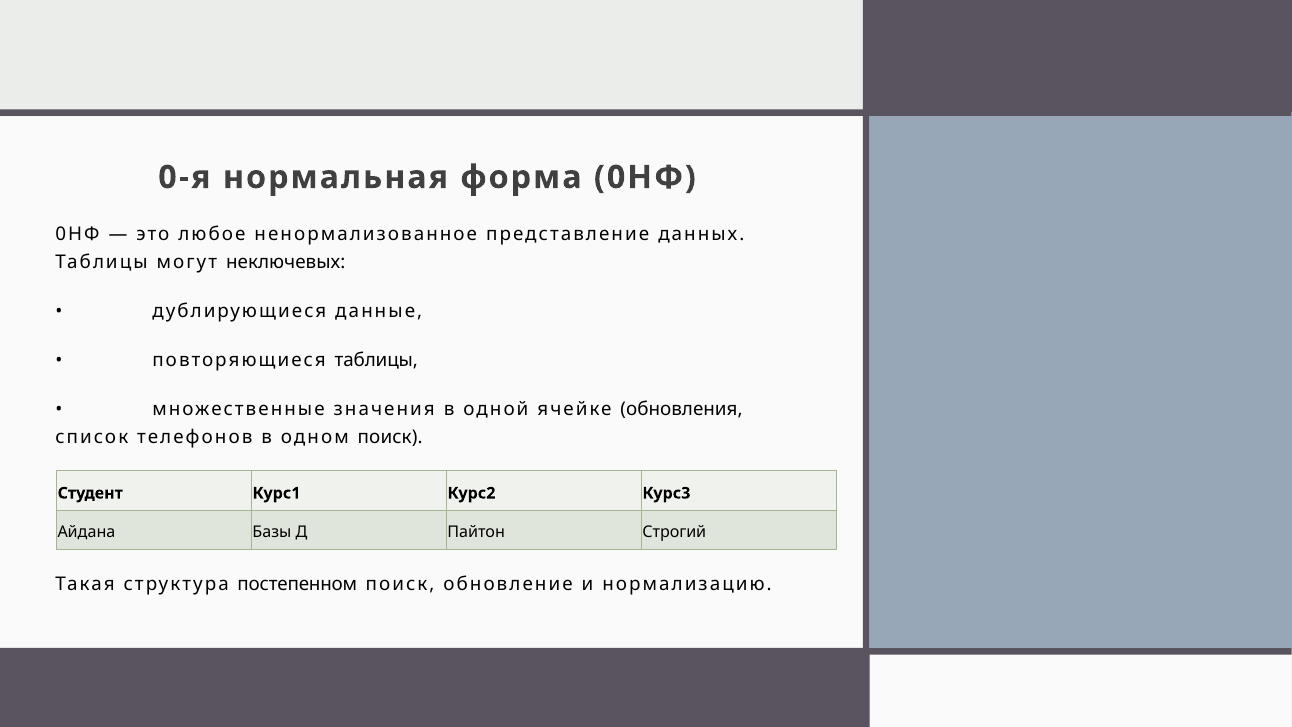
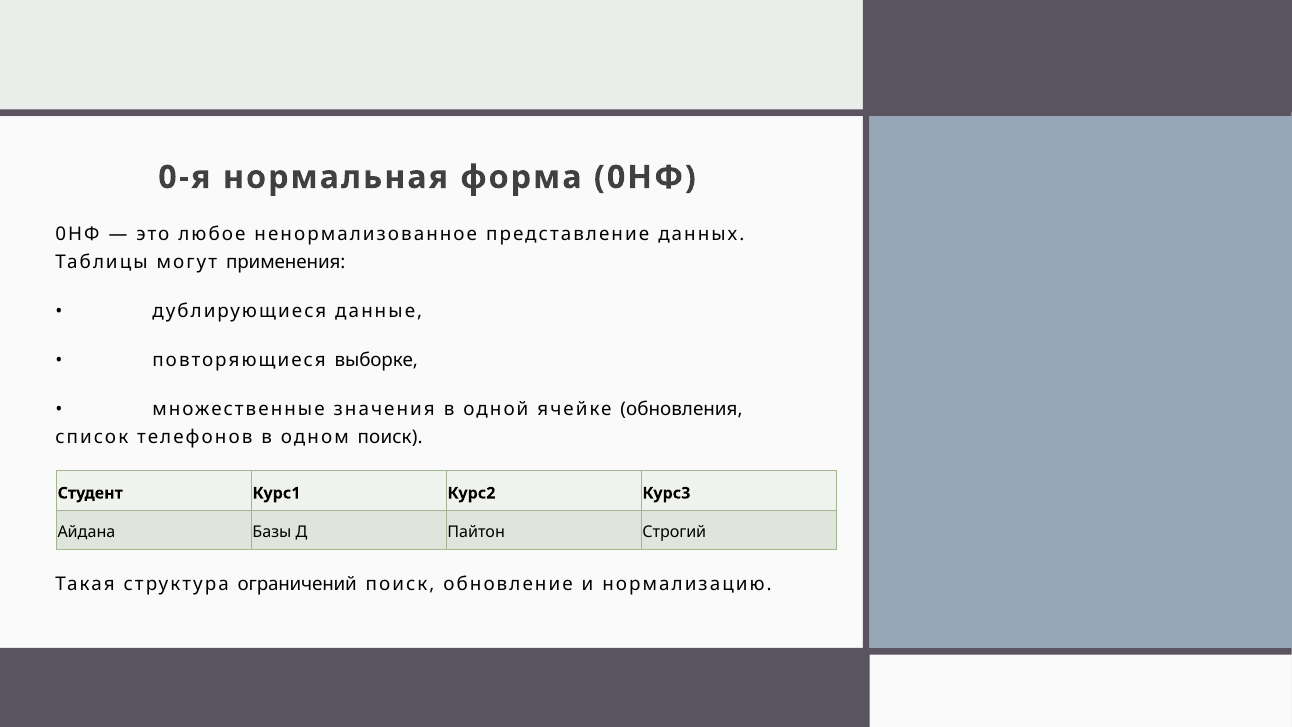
неключевых: неключевых -> применения
повторяющиеся таблицы: таблицы -> выборке
постепенном: постепенном -> ограничений
